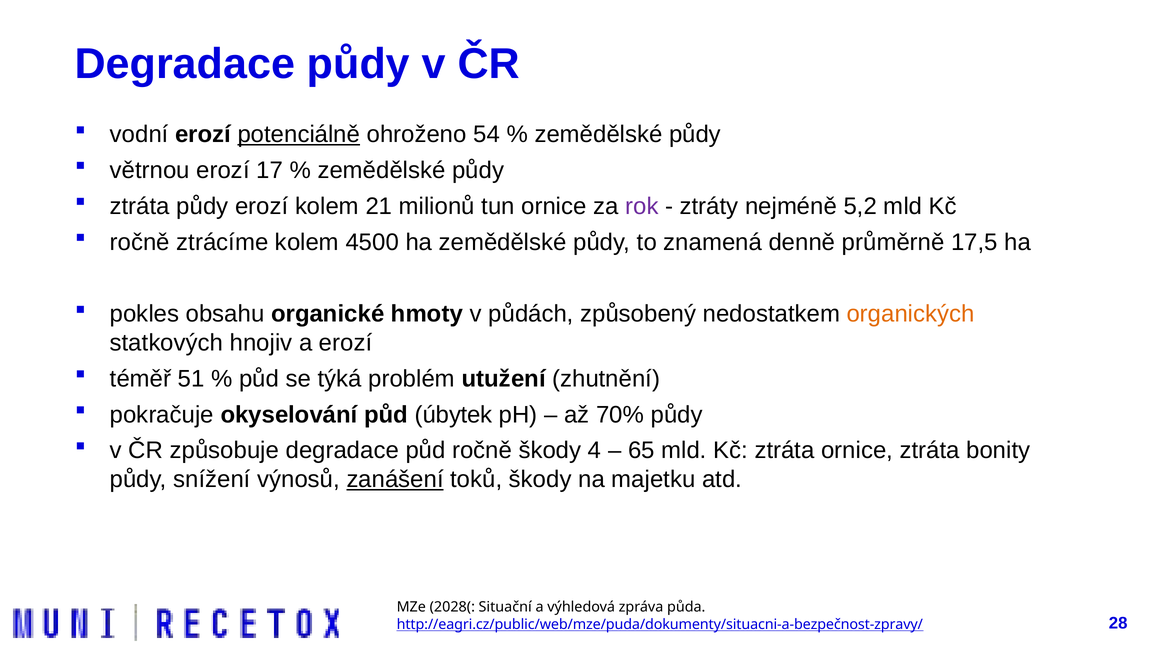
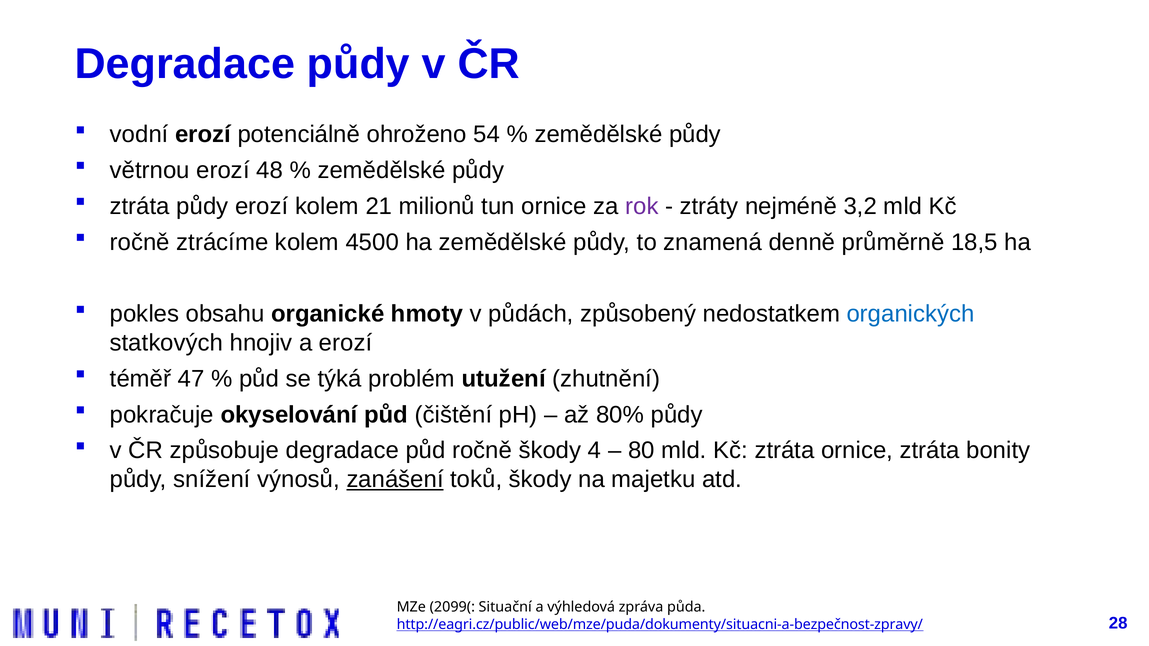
potenciálně underline: present -> none
17: 17 -> 48
5,2: 5,2 -> 3,2
17,5: 17,5 -> 18,5
organických colour: orange -> blue
51: 51 -> 47
úbytek: úbytek -> čištění
70%: 70% -> 80%
65: 65 -> 80
2028(: 2028( -> 2099(
